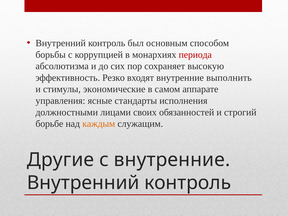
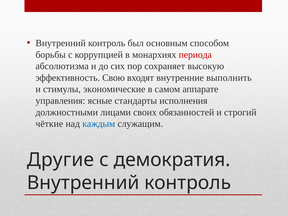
Резко: Резко -> Свою
борьбе: борьбе -> чёткие
каждым colour: orange -> blue
с внутренние: внутренние -> демократия
